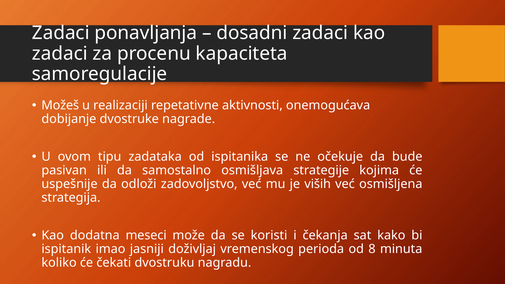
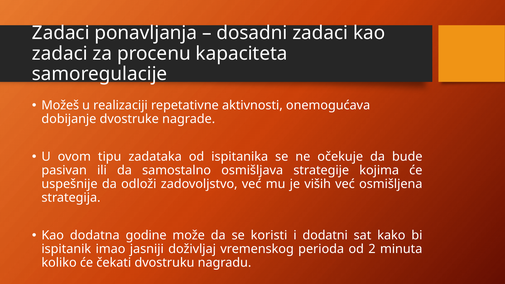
meseci: meseci -> godine
čekanja: čekanja -> dodatni
8: 8 -> 2
